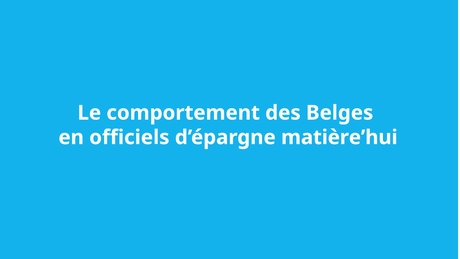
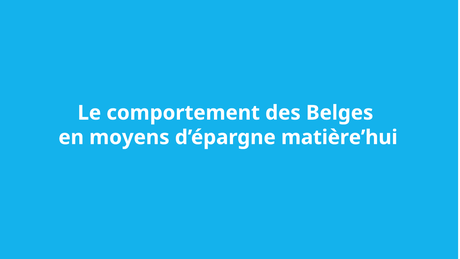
officiels: officiels -> moyens
